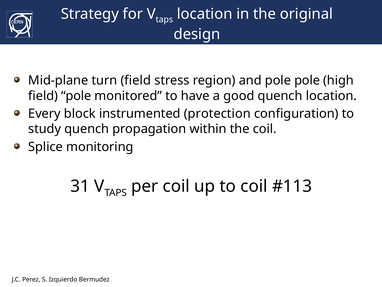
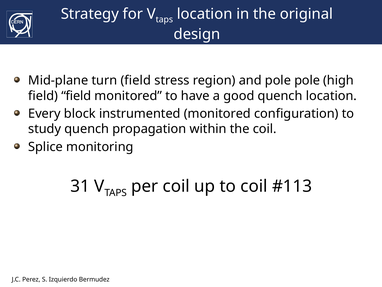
field pole: pole -> field
instrumented protection: protection -> monitored
